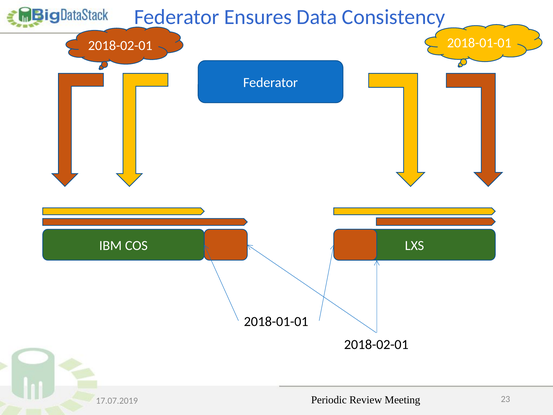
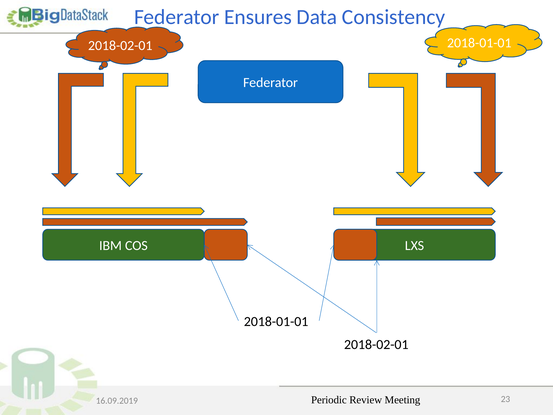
17.07.2019: 17.07.2019 -> 16.09.2019
